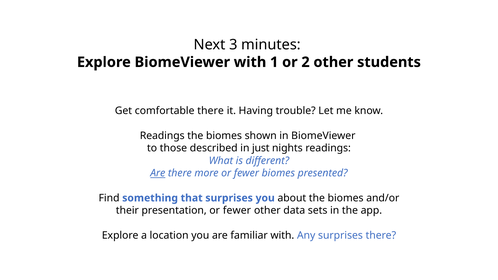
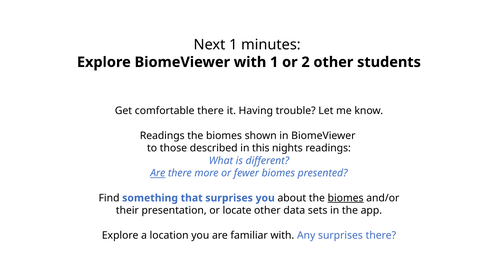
Next 3: 3 -> 1
just: just -> this
biomes at (346, 198) underline: none -> present
presentation or fewer: fewer -> locate
